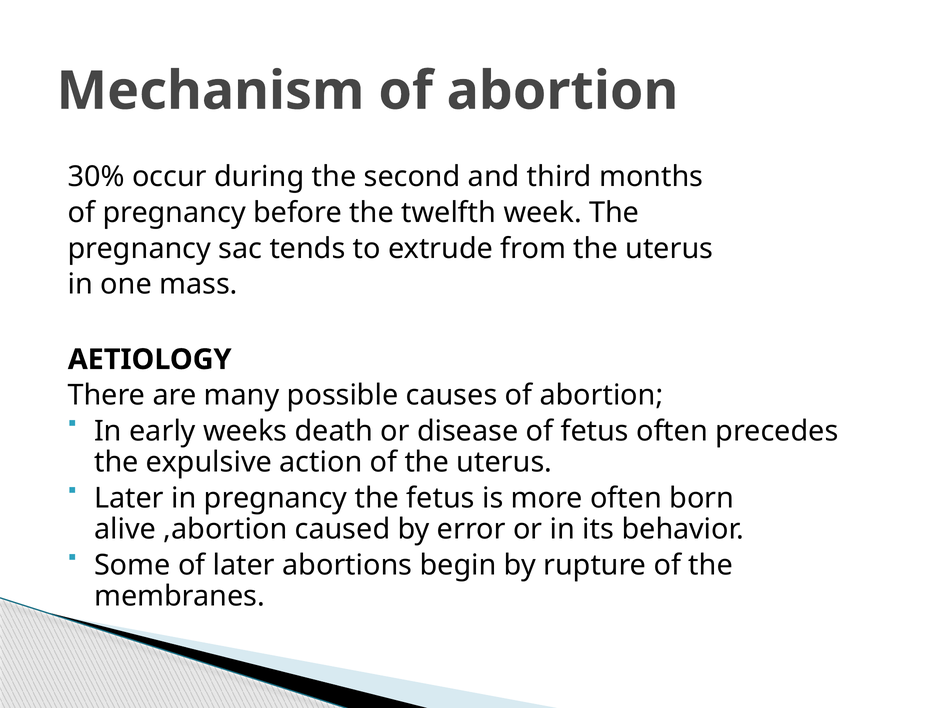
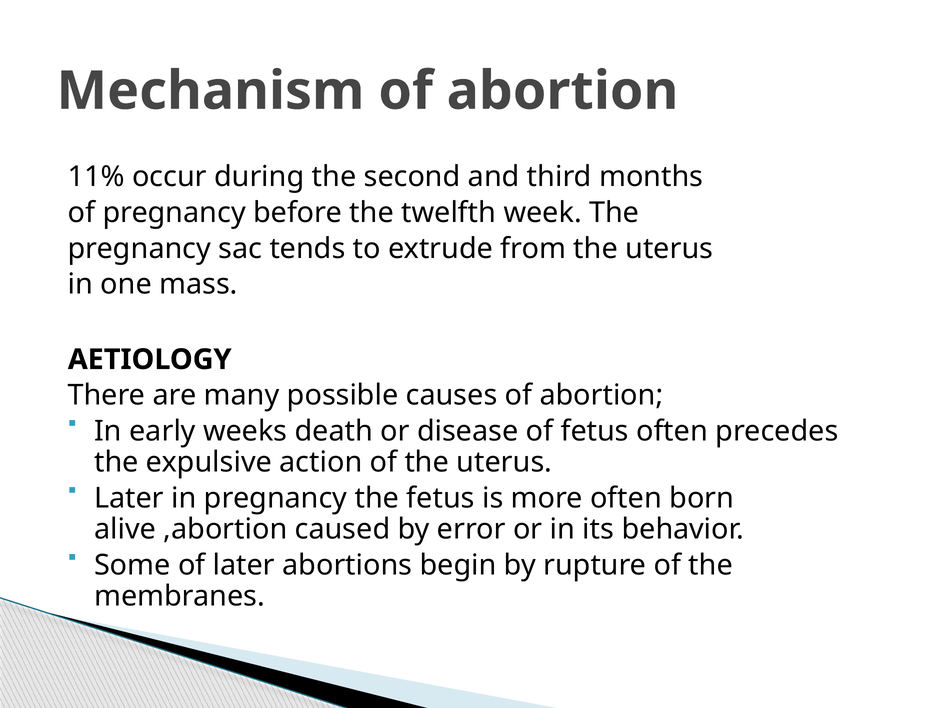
30%: 30% -> 11%
